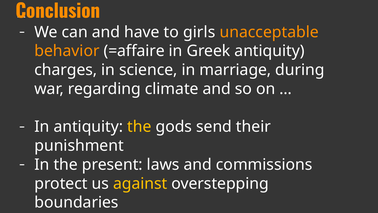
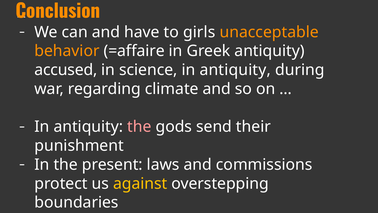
charges: charges -> accused
science in marriage: marriage -> antiquity
the at (139, 127) colour: yellow -> pink
